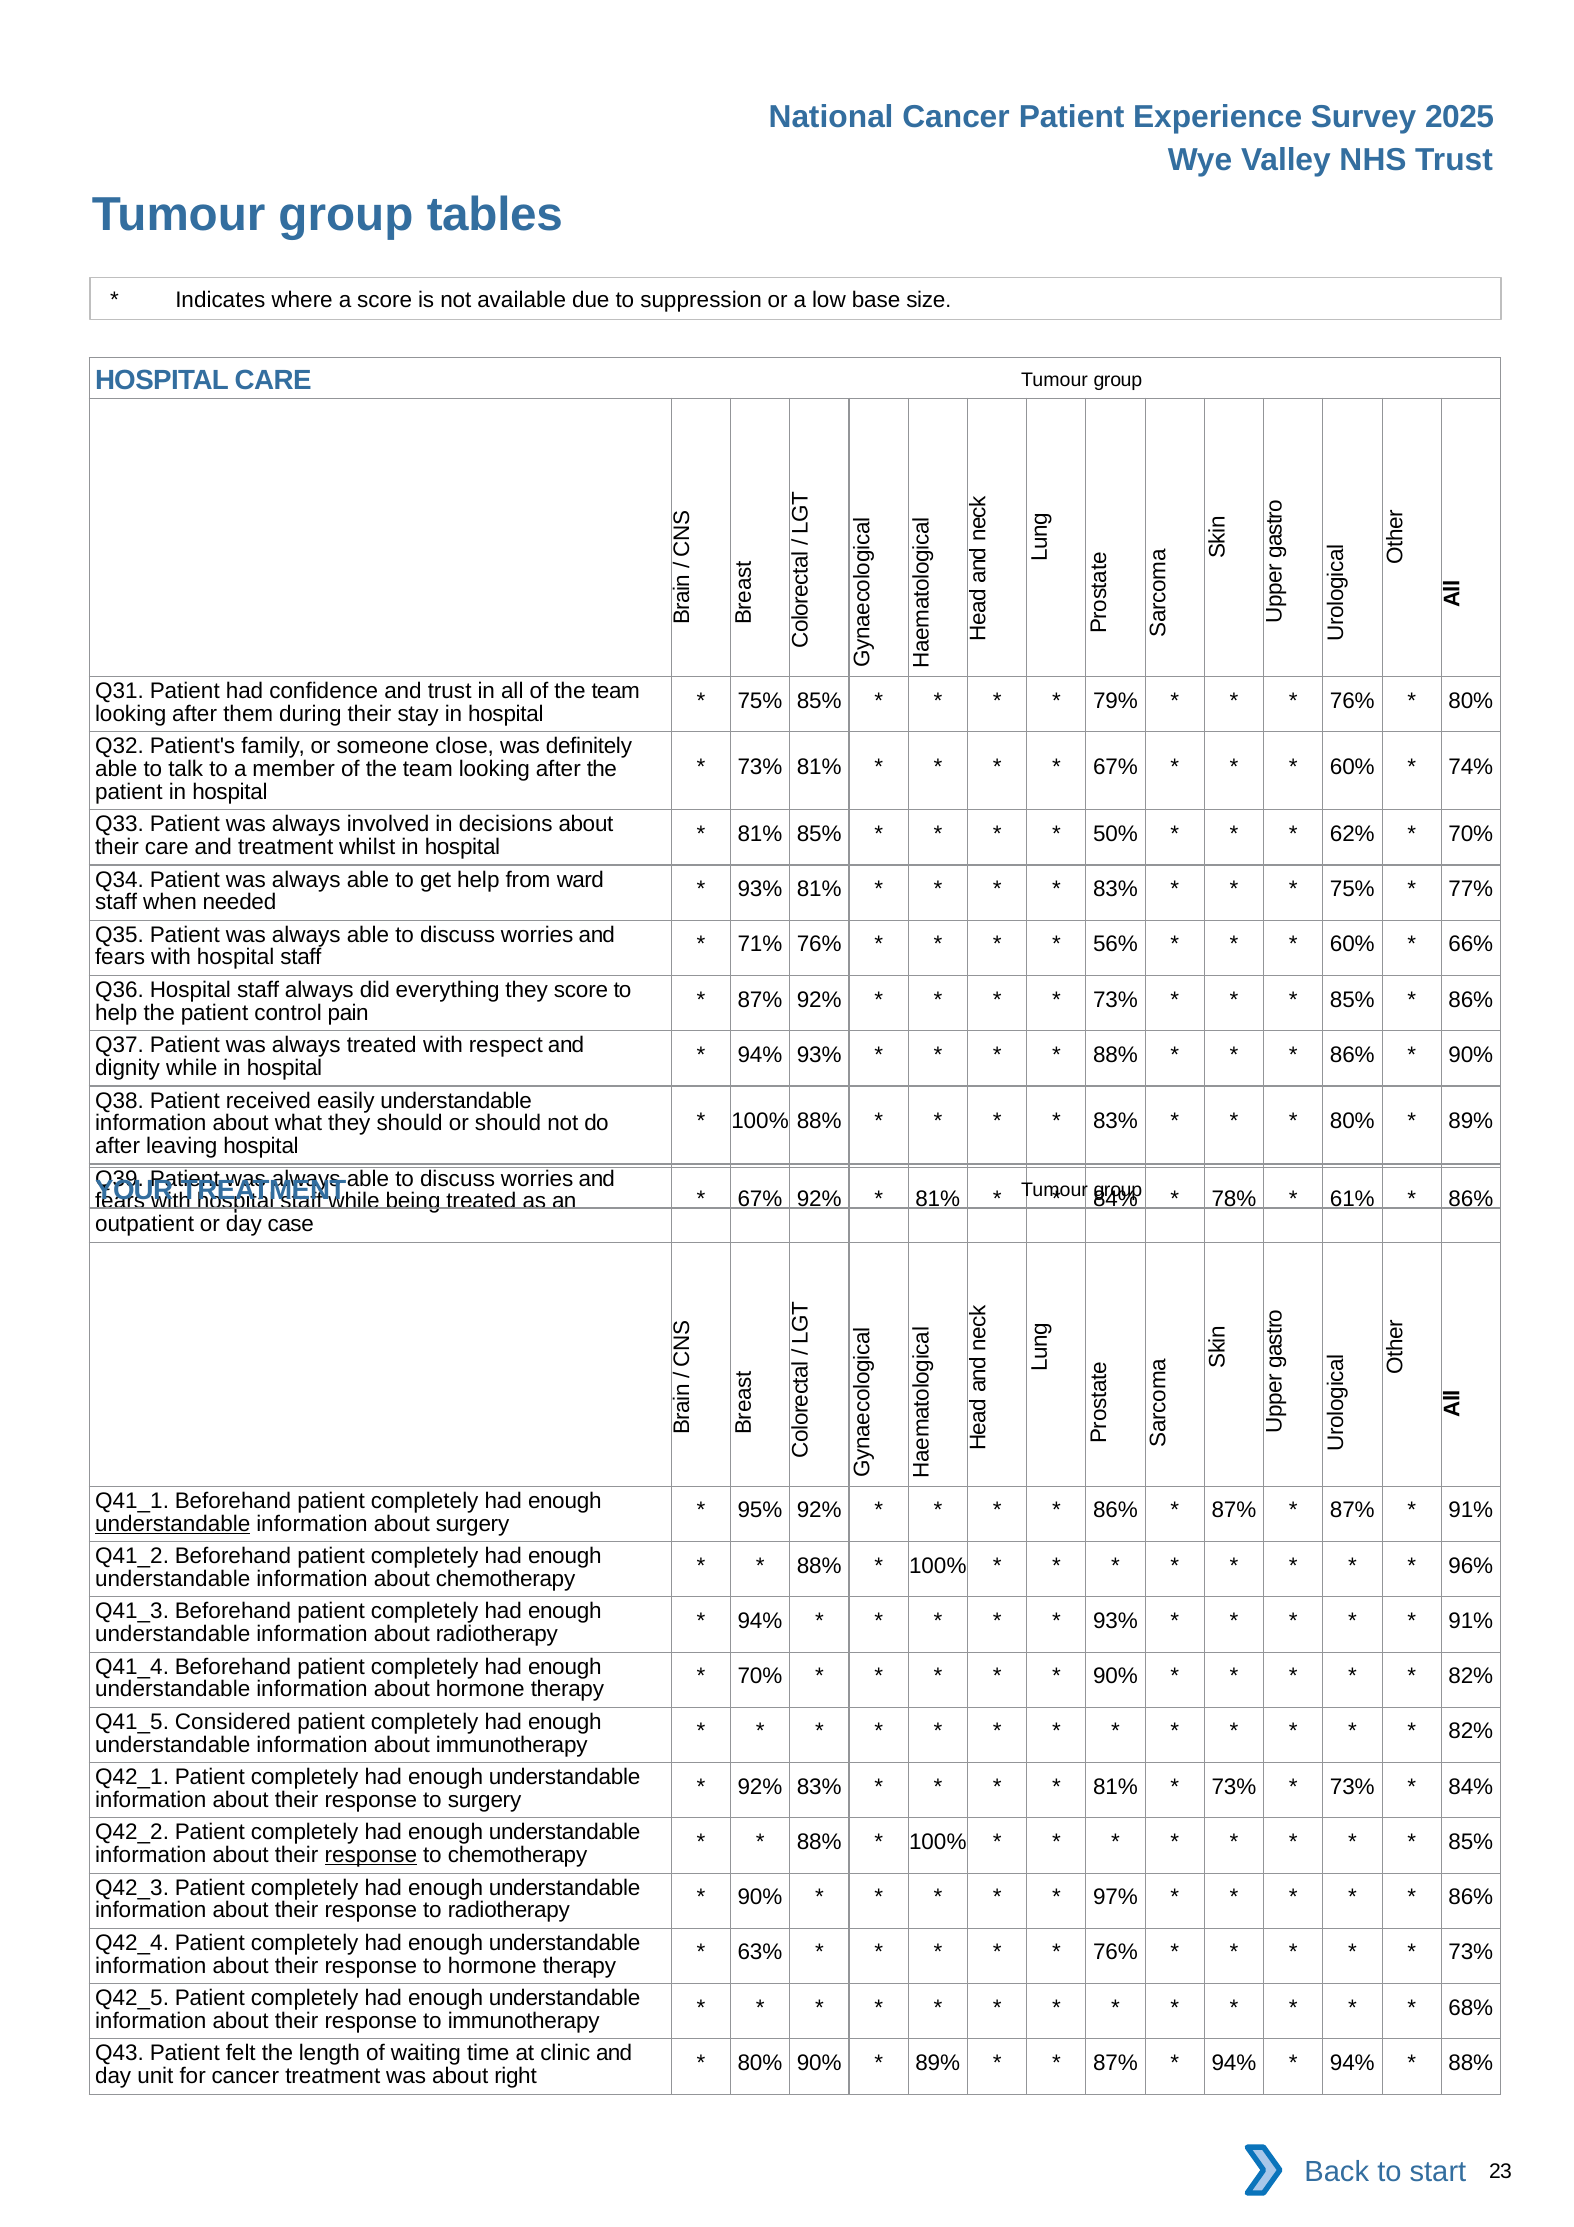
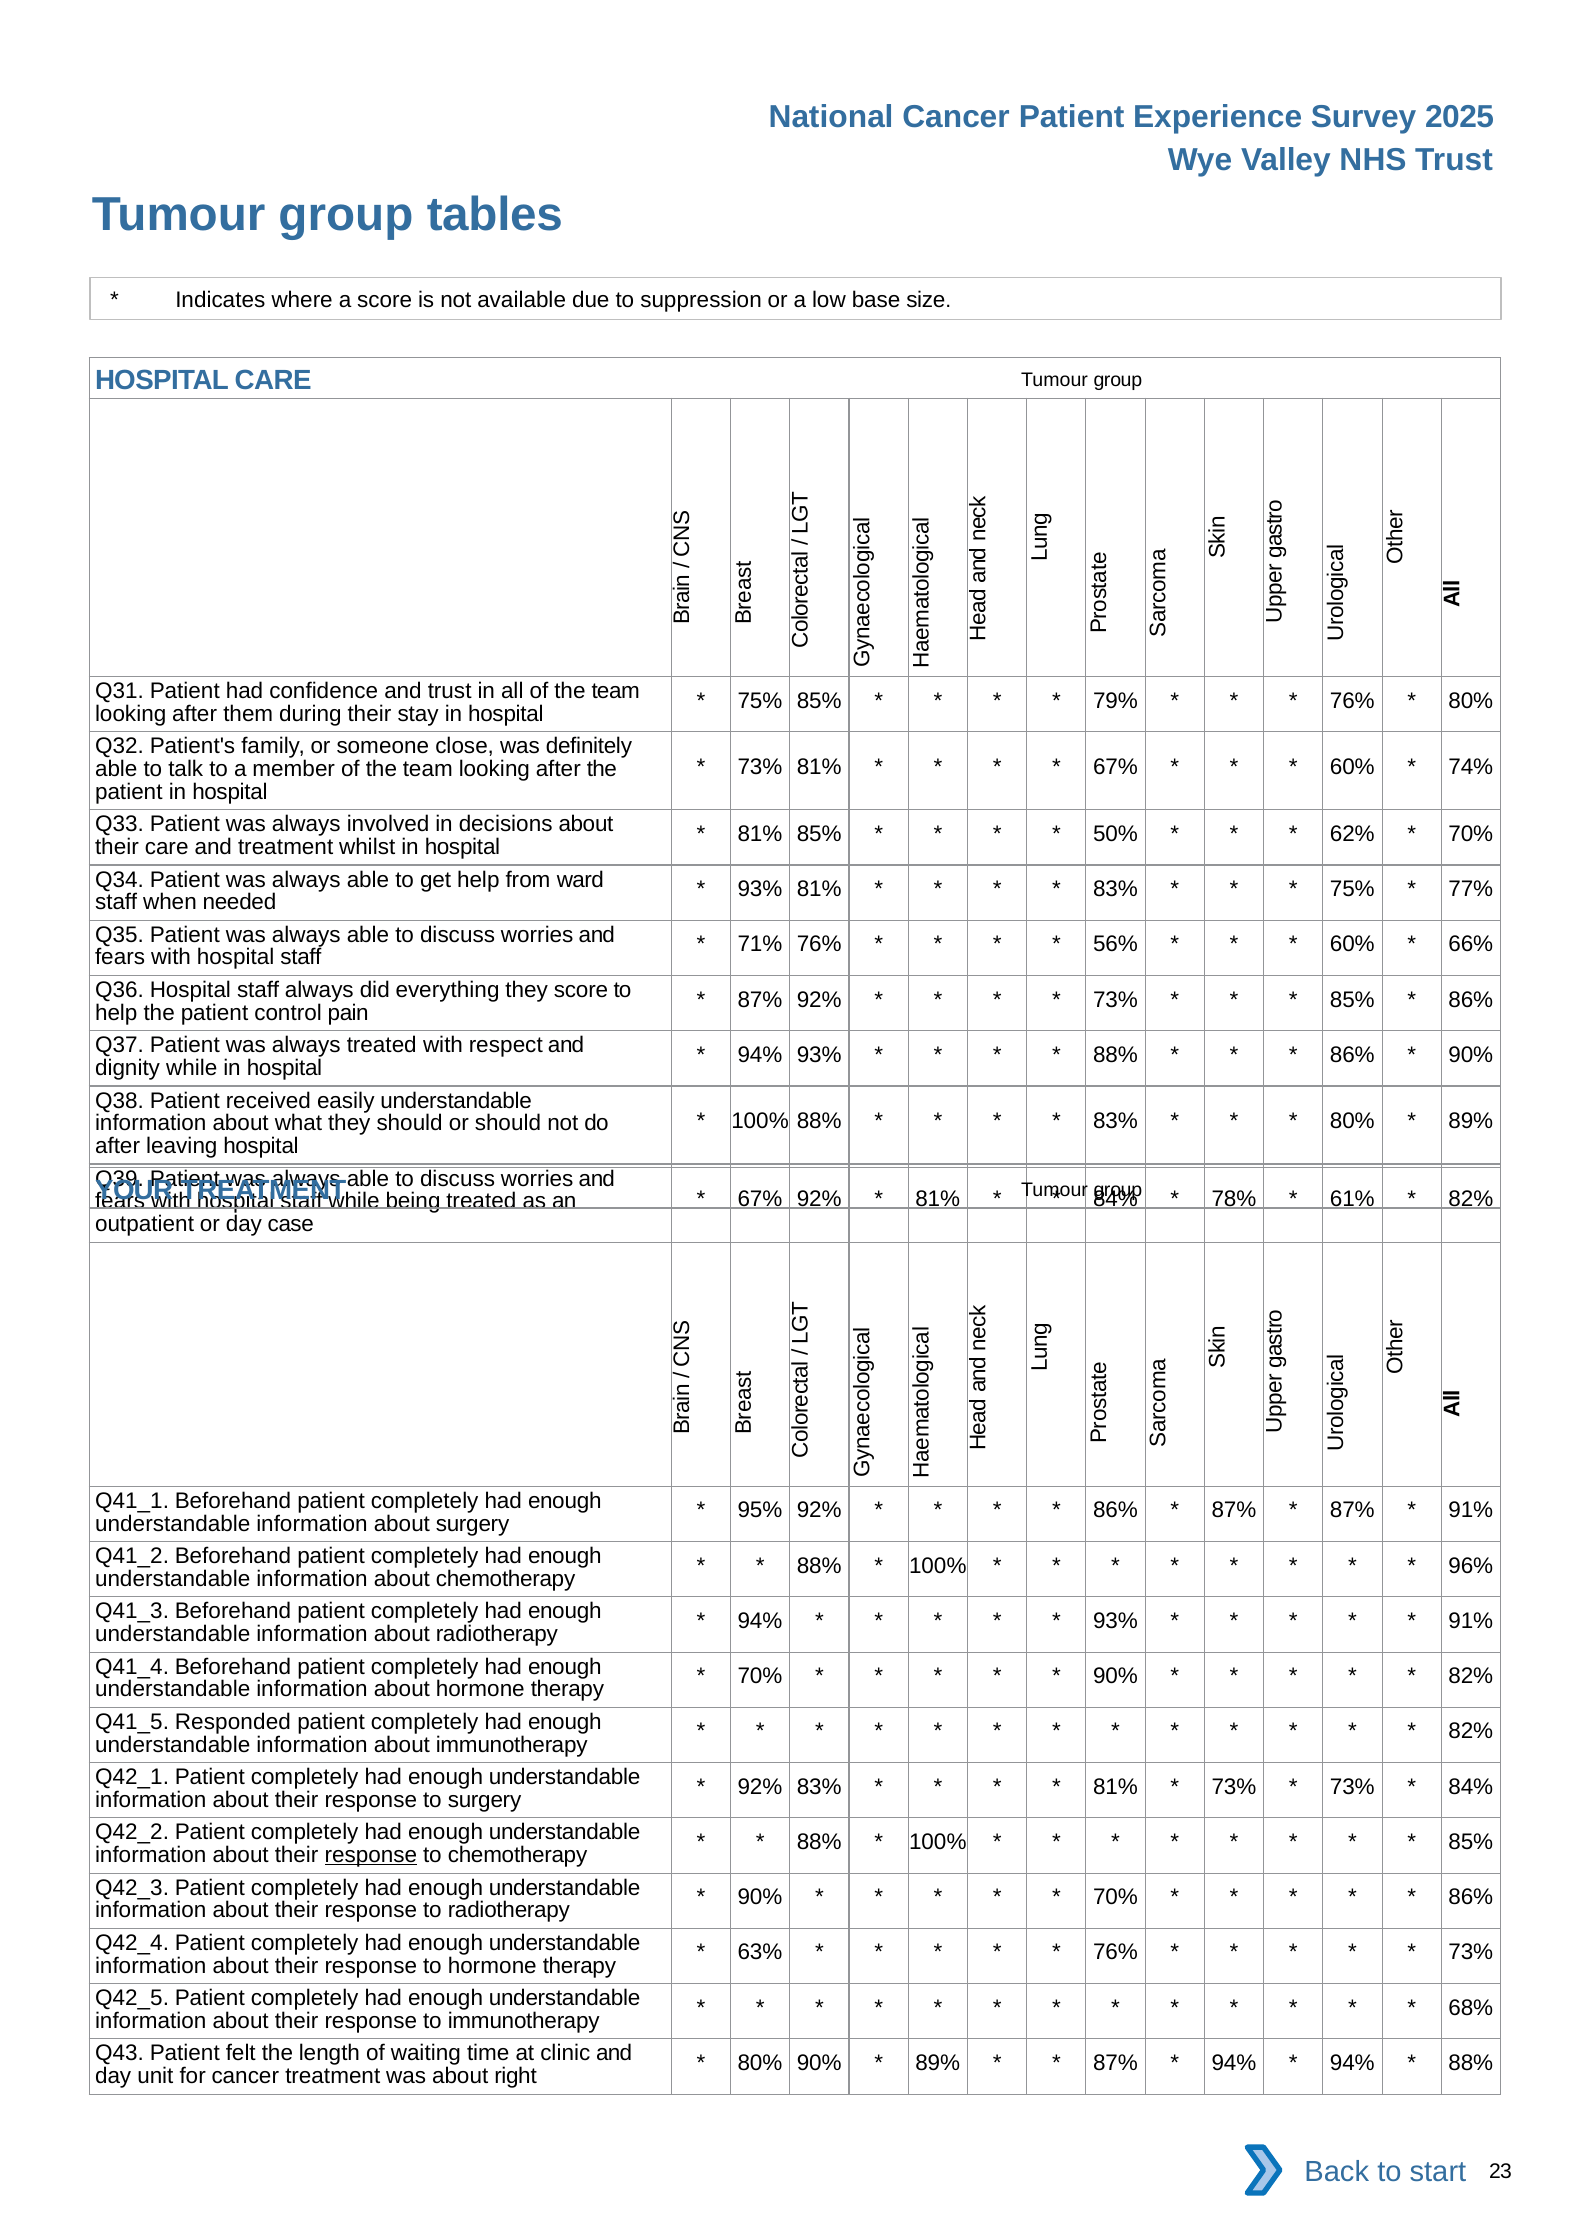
86% at (1471, 1200): 86% -> 82%
understandable at (173, 1524) underline: present -> none
Considered: Considered -> Responded
97% at (1115, 1898): 97% -> 70%
